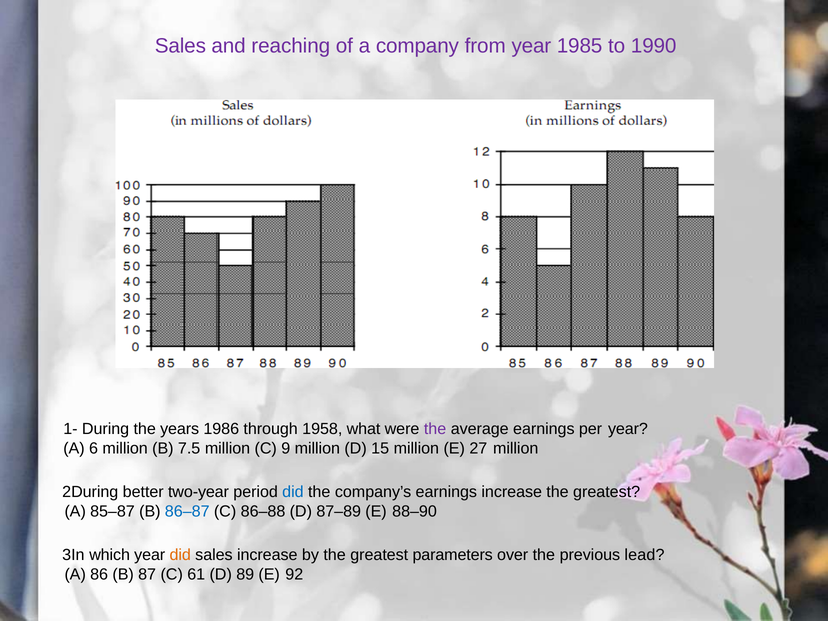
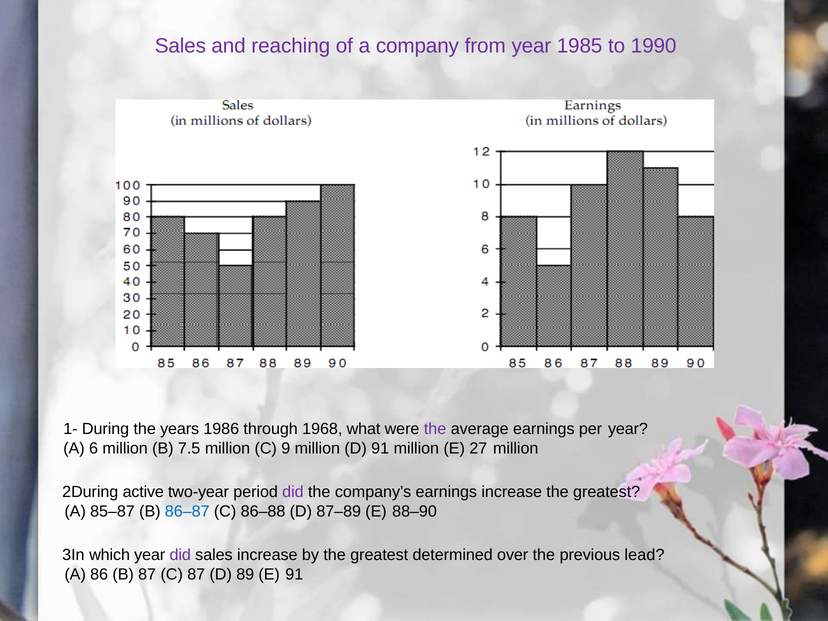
1958: 1958 -> 1968
D 15: 15 -> 91
better: better -> active
did at (293, 492) colour: blue -> purple
did at (180, 555) colour: orange -> purple
parameters: parameters -> determined
C 61: 61 -> 87
E 92: 92 -> 91
